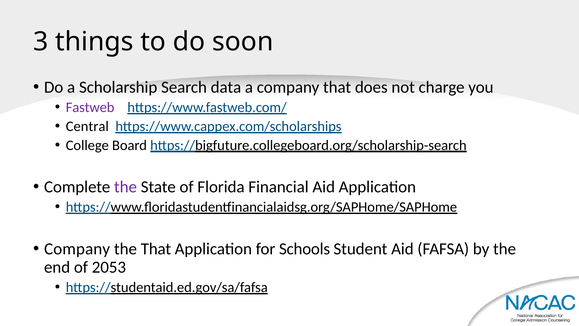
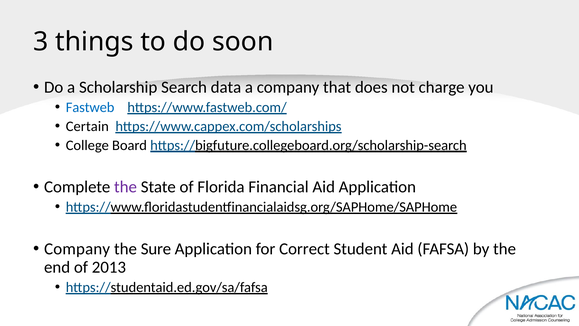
Fastweb colour: purple -> blue
Central: Central -> Certain
the That: That -> Sure
Schools: Schools -> Correct
2053: 2053 -> 2013
